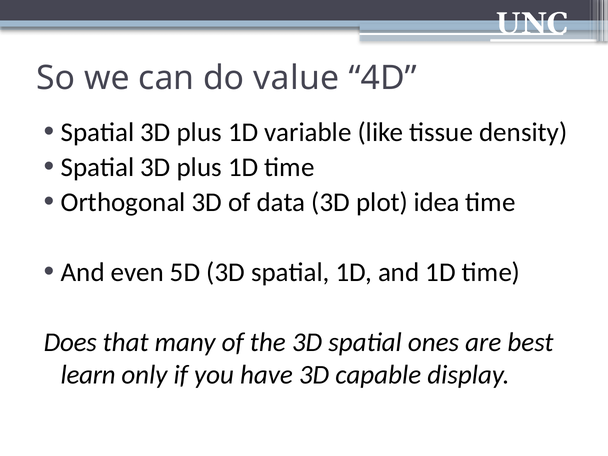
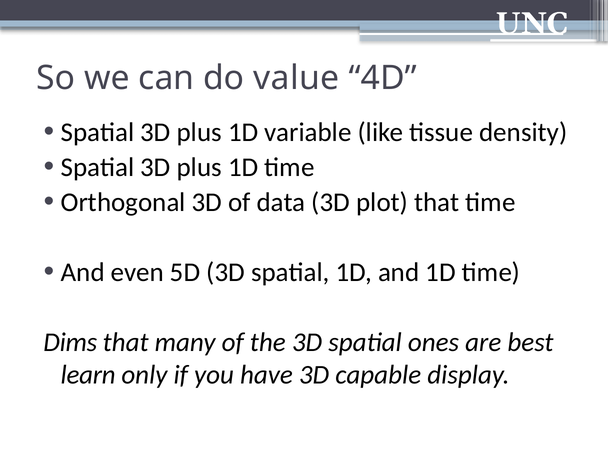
plot idea: idea -> that
Does: Does -> Dims
